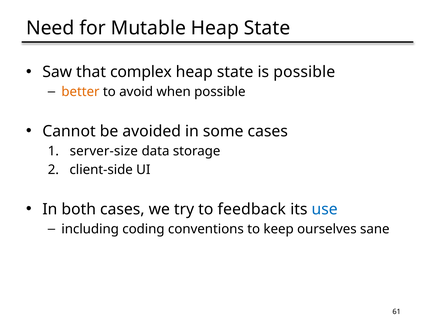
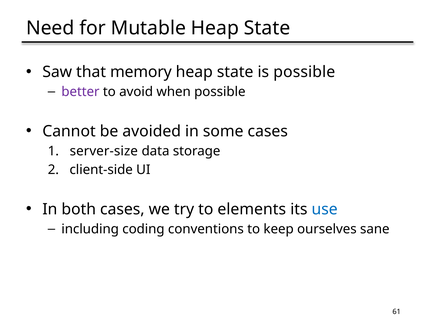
complex: complex -> memory
better colour: orange -> purple
feedback: feedback -> elements
